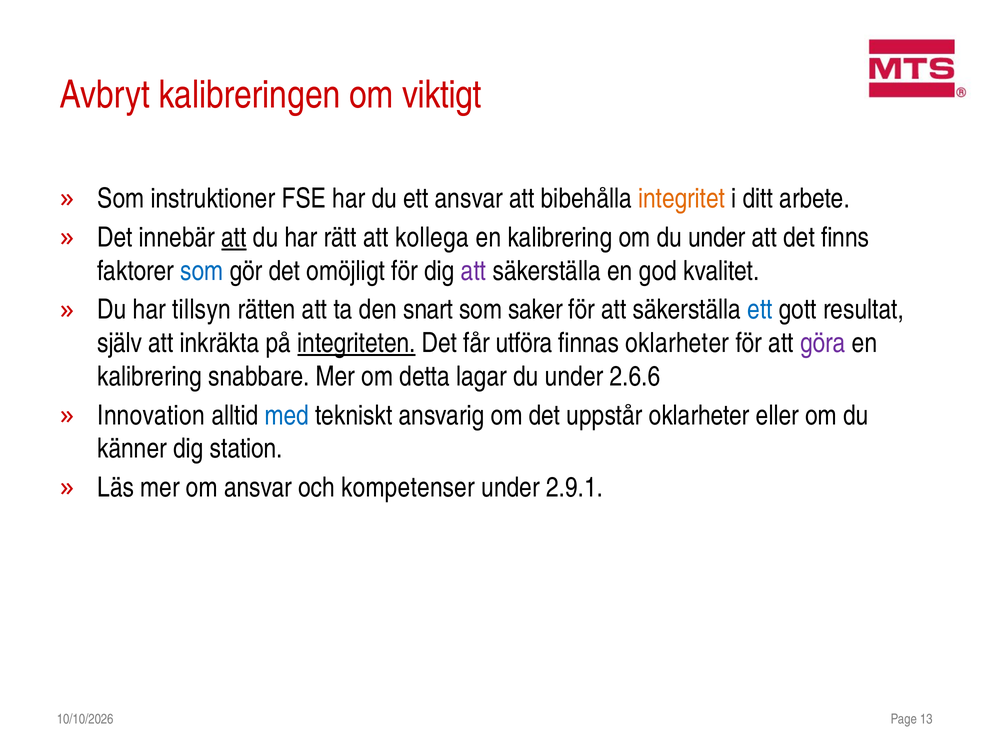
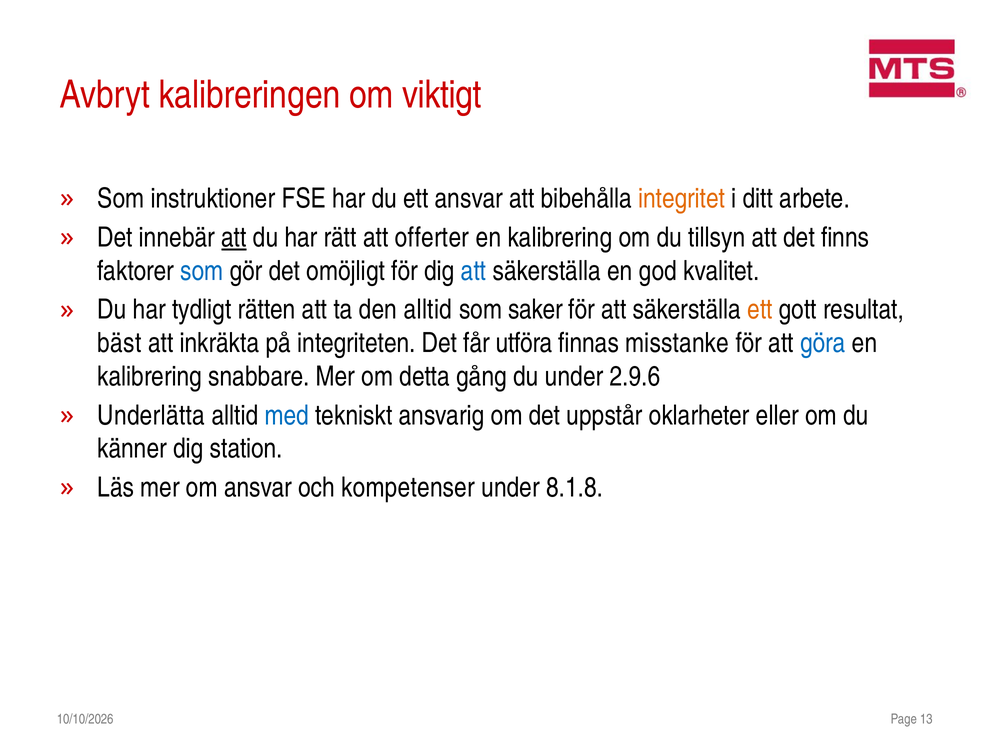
kollega: kollega -> offerter
om du under: under -> tillsyn
att at (474, 271) colour: purple -> blue
tillsyn: tillsyn -> tydligt
den snart: snart -> alltid
ett at (760, 309) colour: blue -> orange
själv: själv -> bäst
integriteten underline: present -> none
finnas oklarheter: oklarheter -> misstanke
göra colour: purple -> blue
lagar: lagar -> gång
2.6.6: 2.6.6 -> 2.9.6
Innovation: Innovation -> Underlätta
2.9.1: 2.9.1 -> 8.1.8
